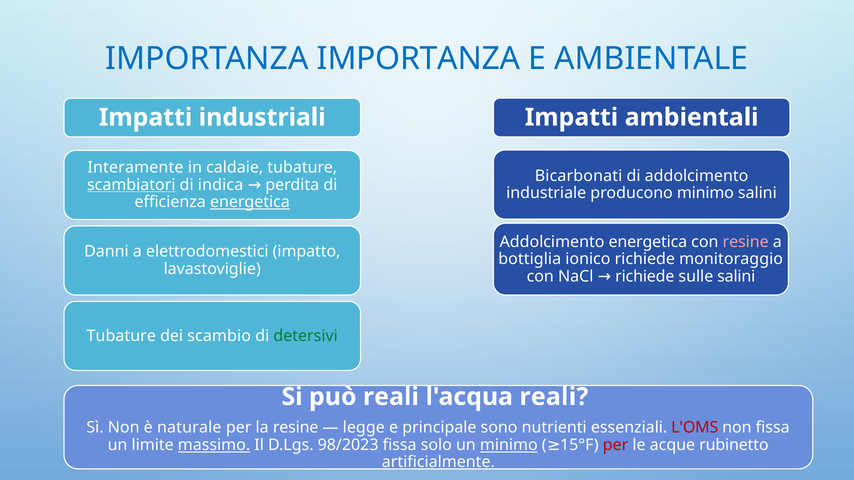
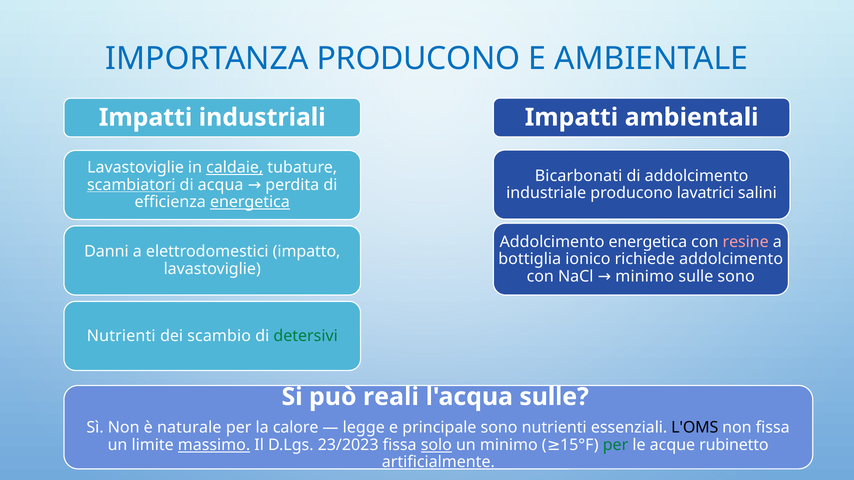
IMPORTANZA IMPORTANZA: IMPORTANZA -> PRODUCONO
Interamente at (135, 168): Interamente -> Lavastoviglie
caldaie underline: none -> present
indica: indica -> acqua
producono minimo: minimo -> lavatrici
richiede monitoraggio: monitoraggio -> addolcimento
NaCl richiede: richiede -> minimo
sulle salini: salini -> sono
Tubature at (121, 336): Tubature -> Nutrienti
l'acqua reali: reali -> sulle
la resine: resine -> calore
L'OMS colour: red -> black
98/2023: 98/2023 -> 23/2023
solo underline: none -> present
minimo at (509, 445) underline: present -> none
per at (616, 445) colour: red -> green
